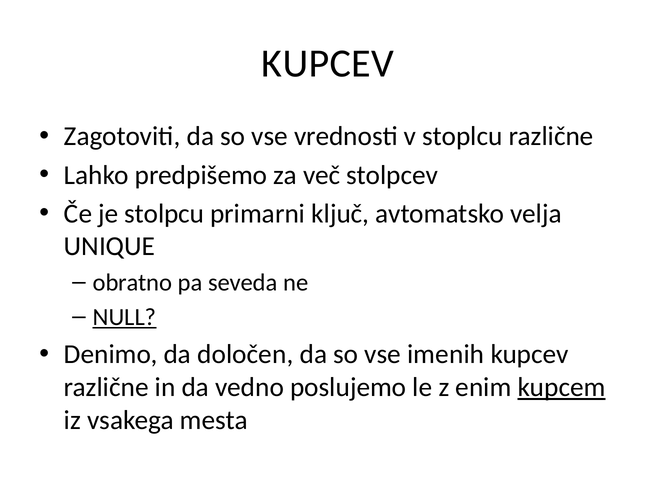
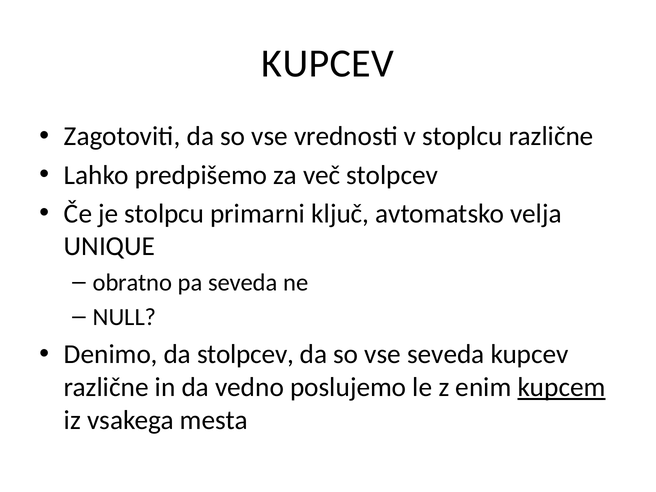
NULL underline: present -> none
da določen: določen -> stolpcev
vse imenih: imenih -> seveda
